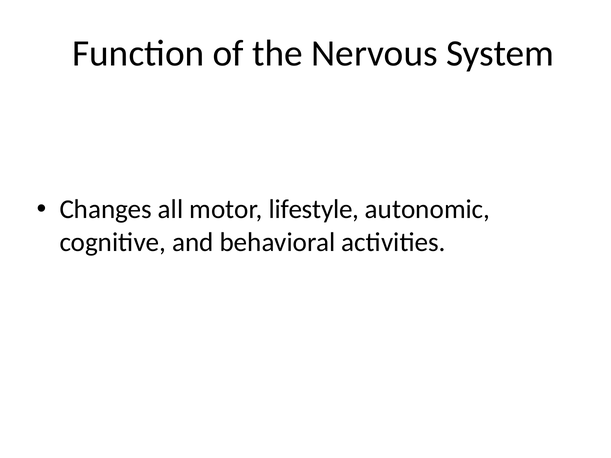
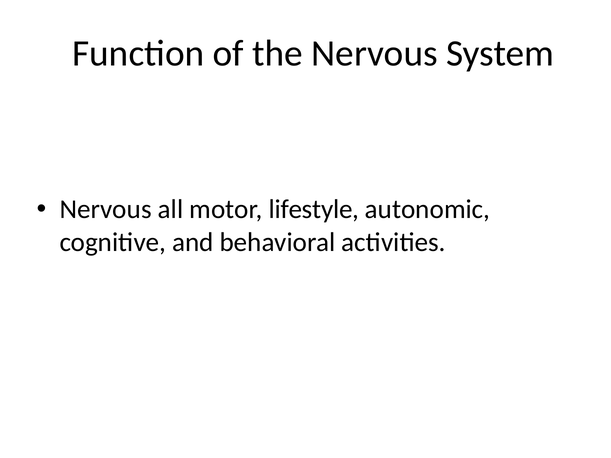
Changes at (106, 210): Changes -> Nervous
